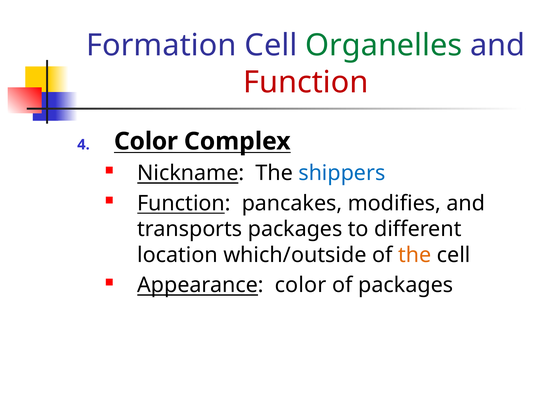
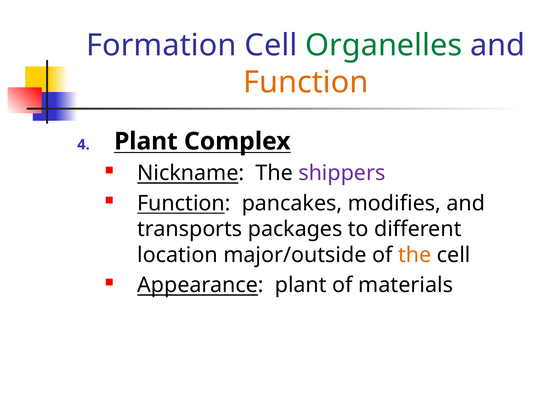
Function at (306, 82) colour: red -> orange
Color at (146, 142): Color -> Plant
shippers colour: blue -> purple
which/outside: which/outside -> major/outside
Appearance color: color -> plant
of packages: packages -> materials
